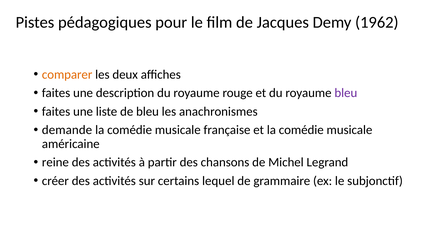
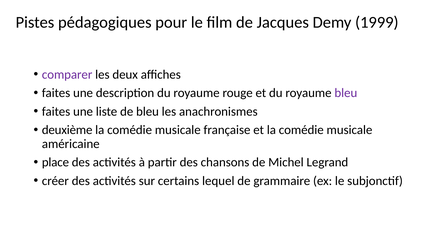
1962: 1962 -> 1999
comparer colour: orange -> purple
demande: demande -> deuxième
reine: reine -> place
